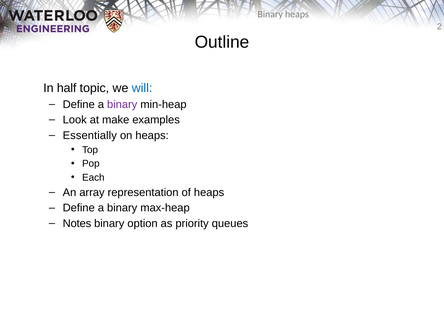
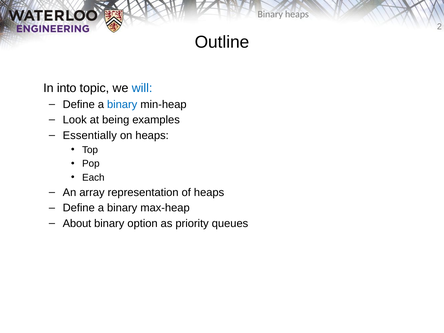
half: half -> into
binary at (122, 104) colour: purple -> blue
make: make -> being
Notes: Notes -> About
